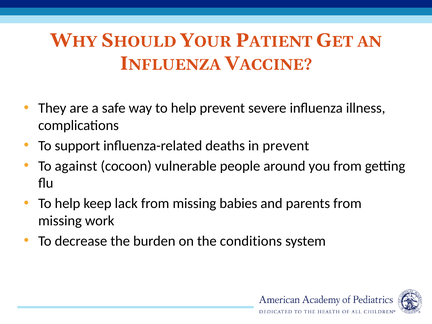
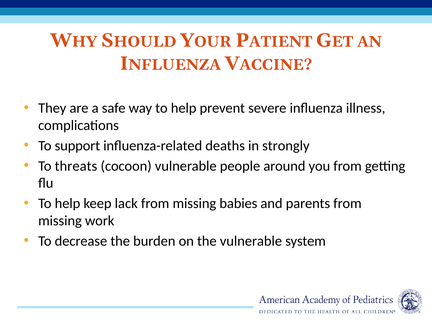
in prevent: prevent -> strongly
against: against -> threats
the conditions: conditions -> vulnerable
